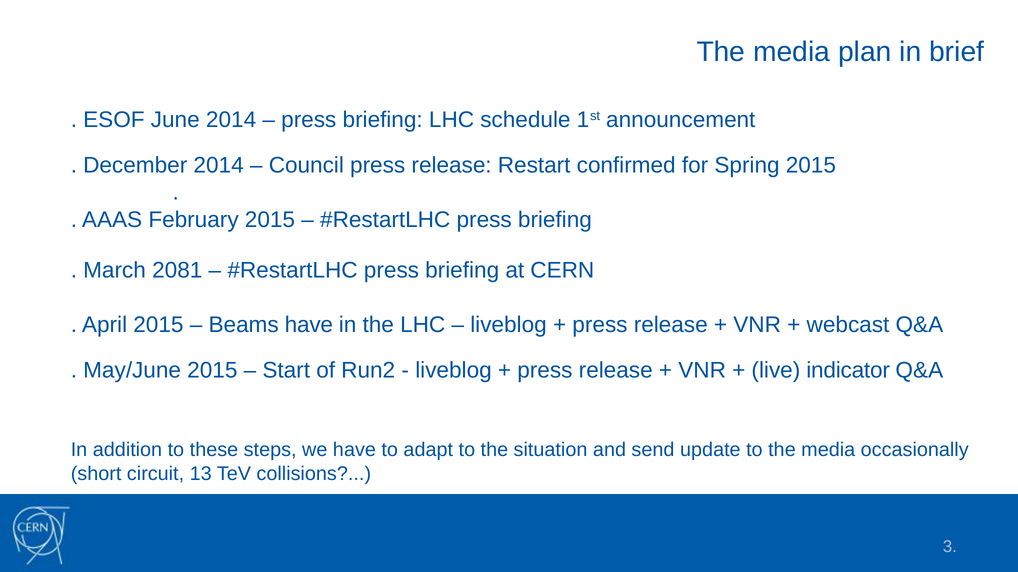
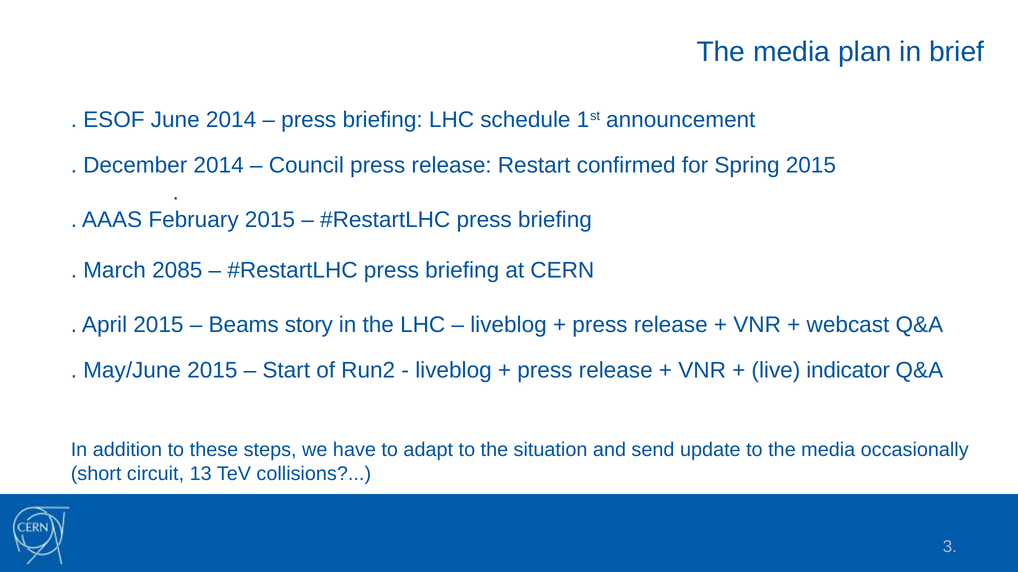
2081: 2081 -> 2085
Beams have: have -> story
